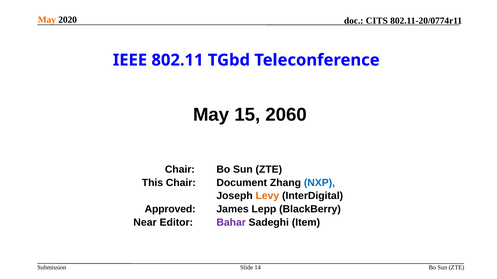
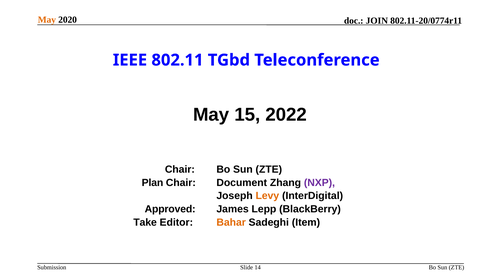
CITS: CITS -> JOIN
2060: 2060 -> 2022
This: This -> Plan
NXP colour: blue -> purple
Near: Near -> Take
Bahar colour: purple -> orange
